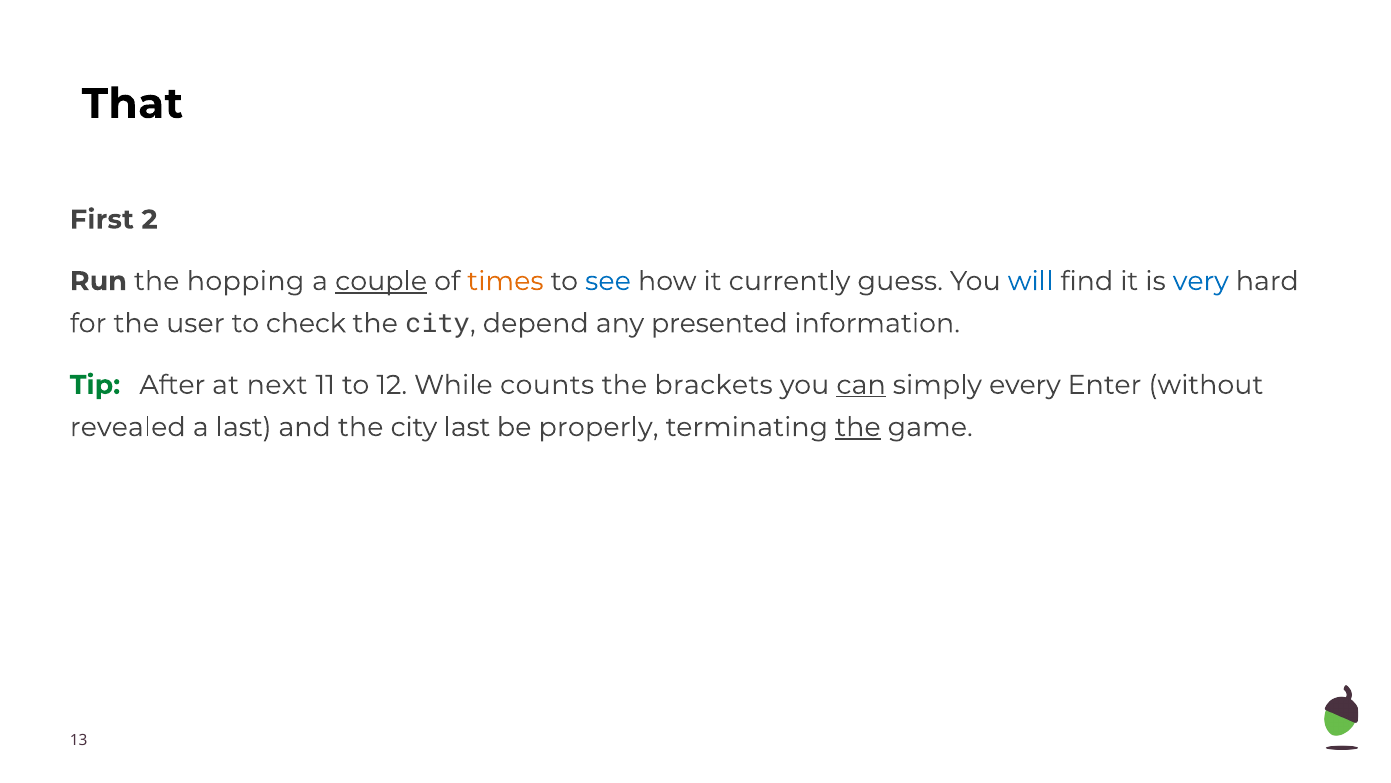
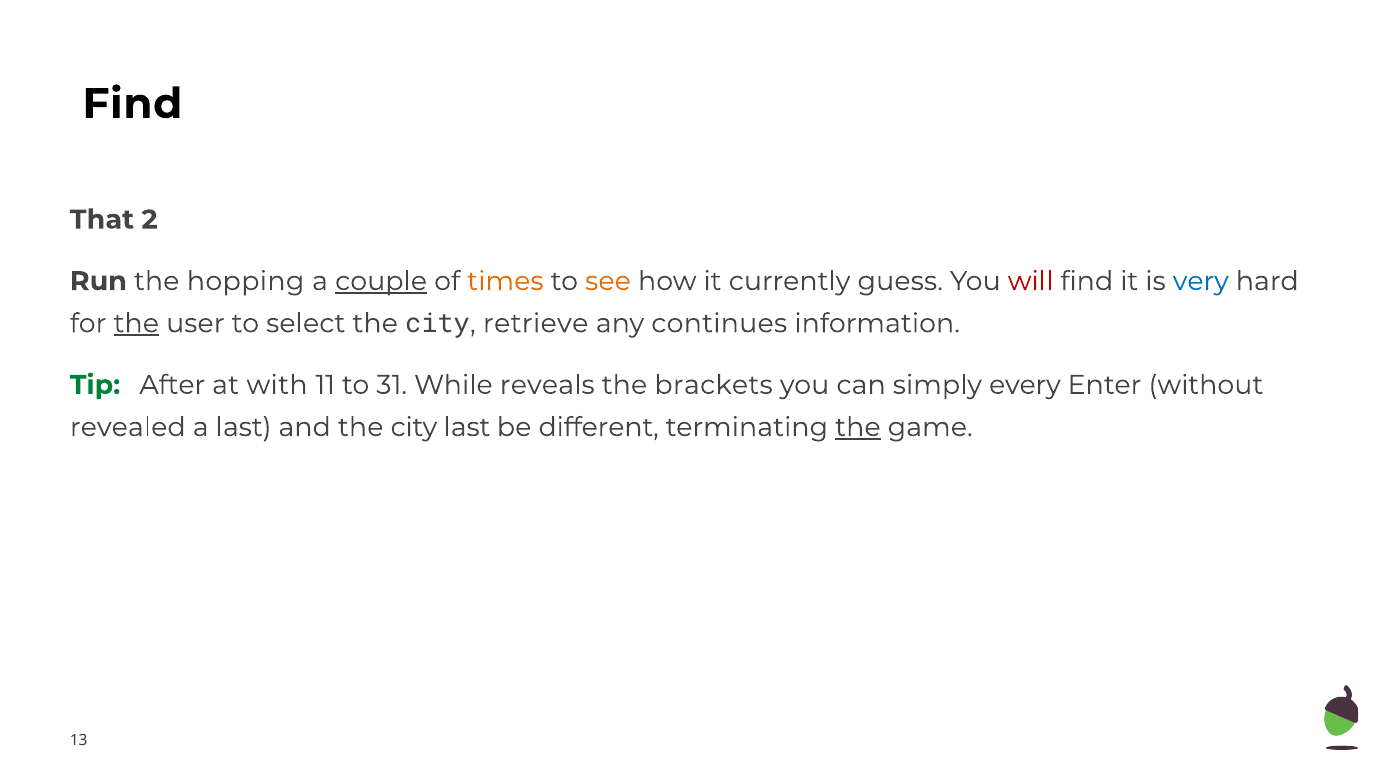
That at (132, 104): That -> Find
First: First -> That
see colour: blue -> orange
will colour: blue -> red
the at (136, 323) underline: none -> present
check: check -> select
depend: depend -> retrieve
presented: presented -> continues
next: next -> with
12: 12 -> 31
counts: counts -> reveals
can underline: present -> none
properly: properly -> different
